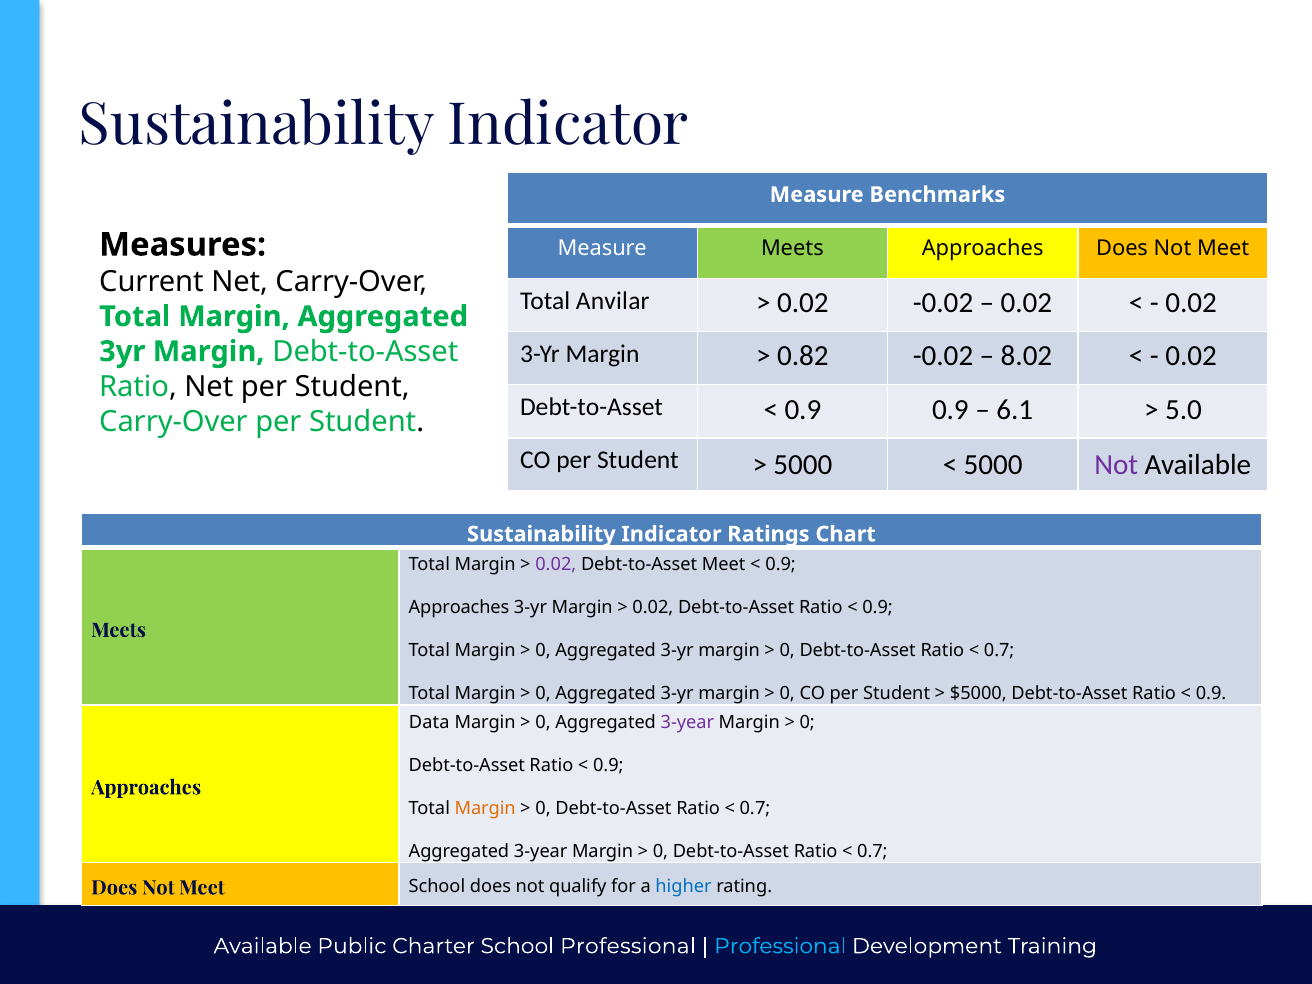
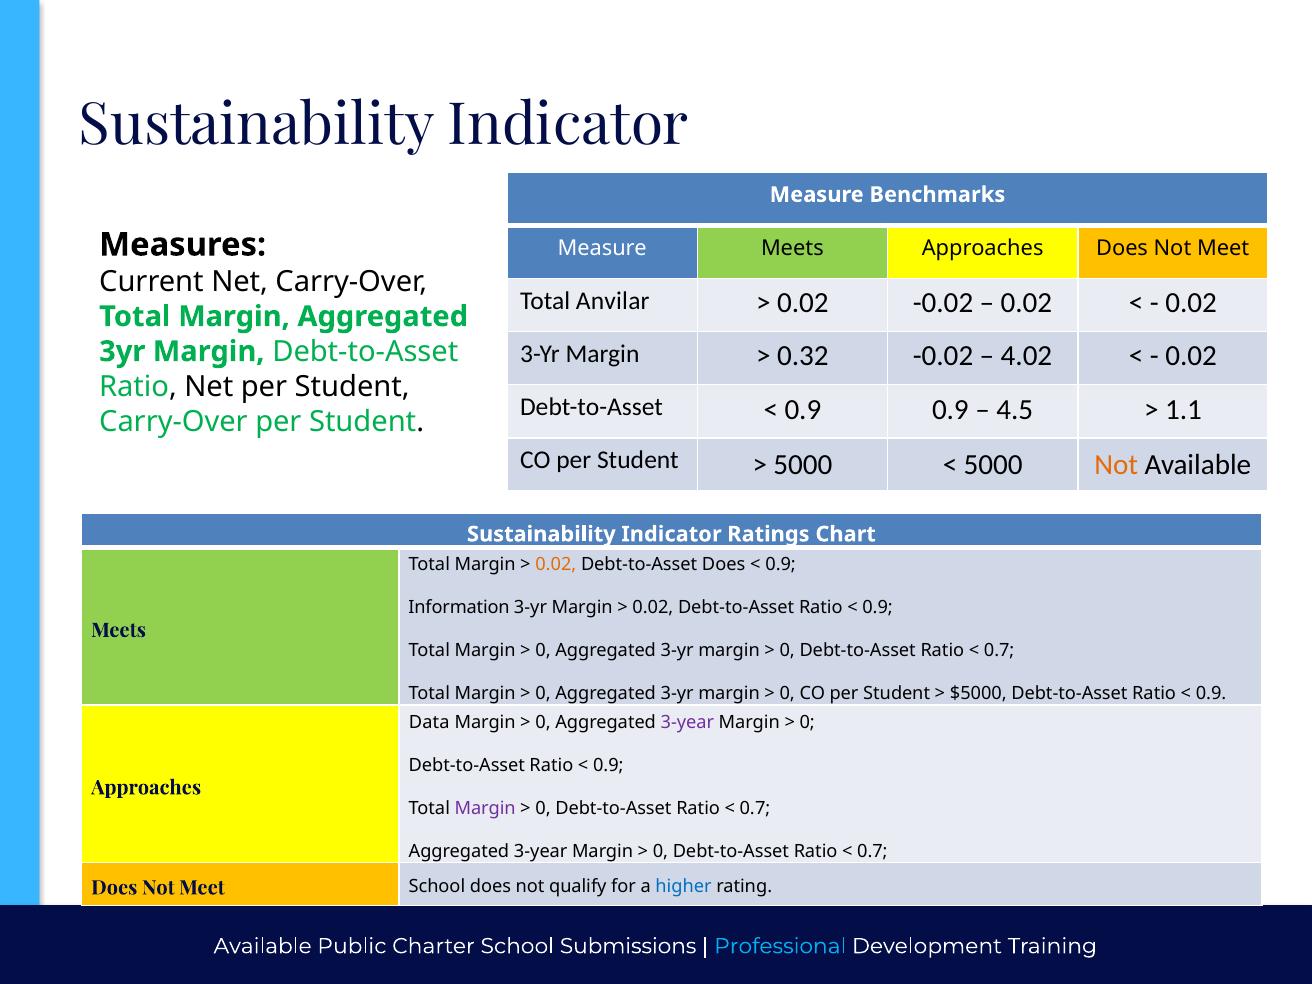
0.82: 0.82 -> 0.32
8.02: 8.02 -> 4.02
6.1: 6.1 -> 4.5
5.0: 5.0 -> 1.1
Not at (1116, 465) colour: purple -> orange
0.02 at (556, 565) colour: purple -> orange
Debt-to-Asset Meet: Meet -> Does
Approaches at (459, 608): Approaches -> Information
Margin at (485, 808) colour: orange -> purple
School Professional: Professional -> Submissions
